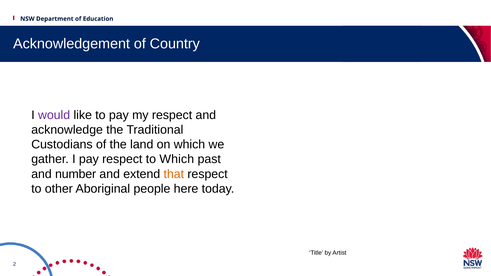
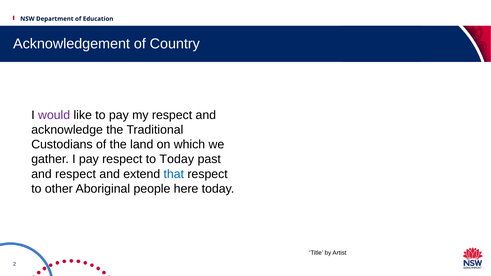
to Which: Which -> Today
and number: number -> respect
that colour: orange -> blue
